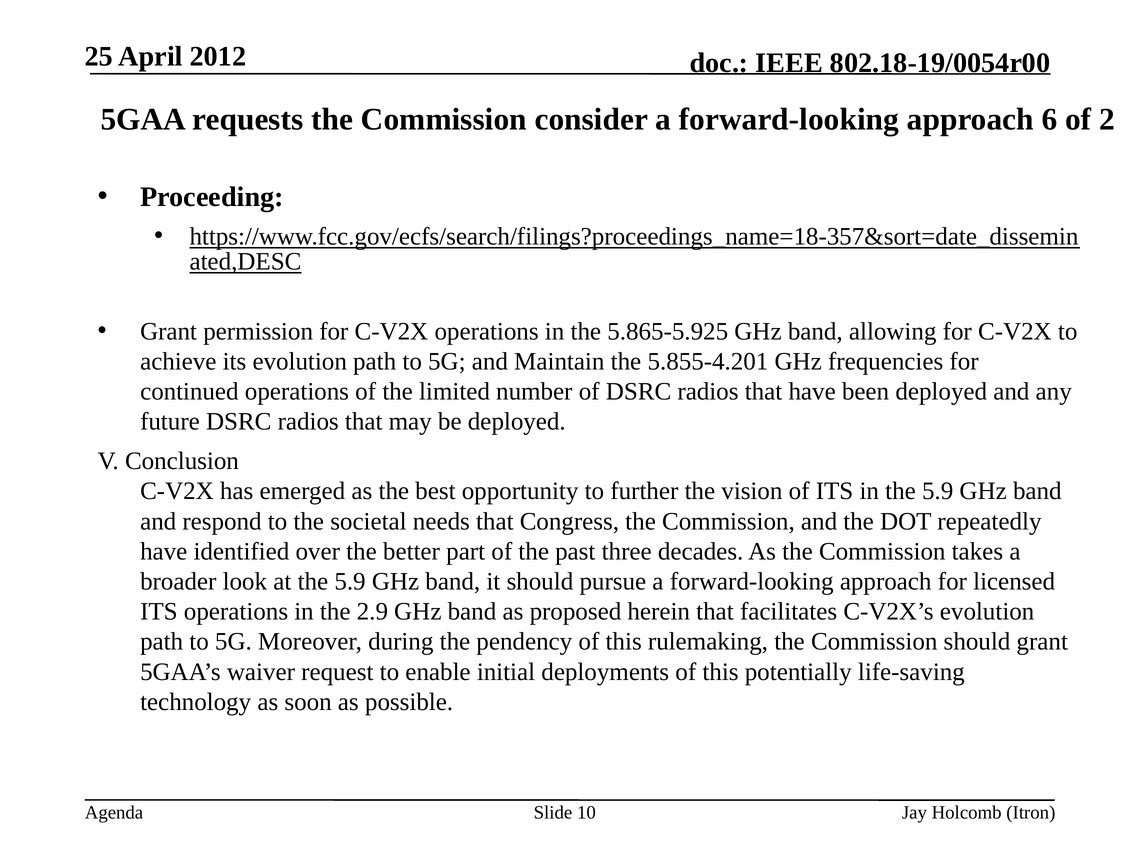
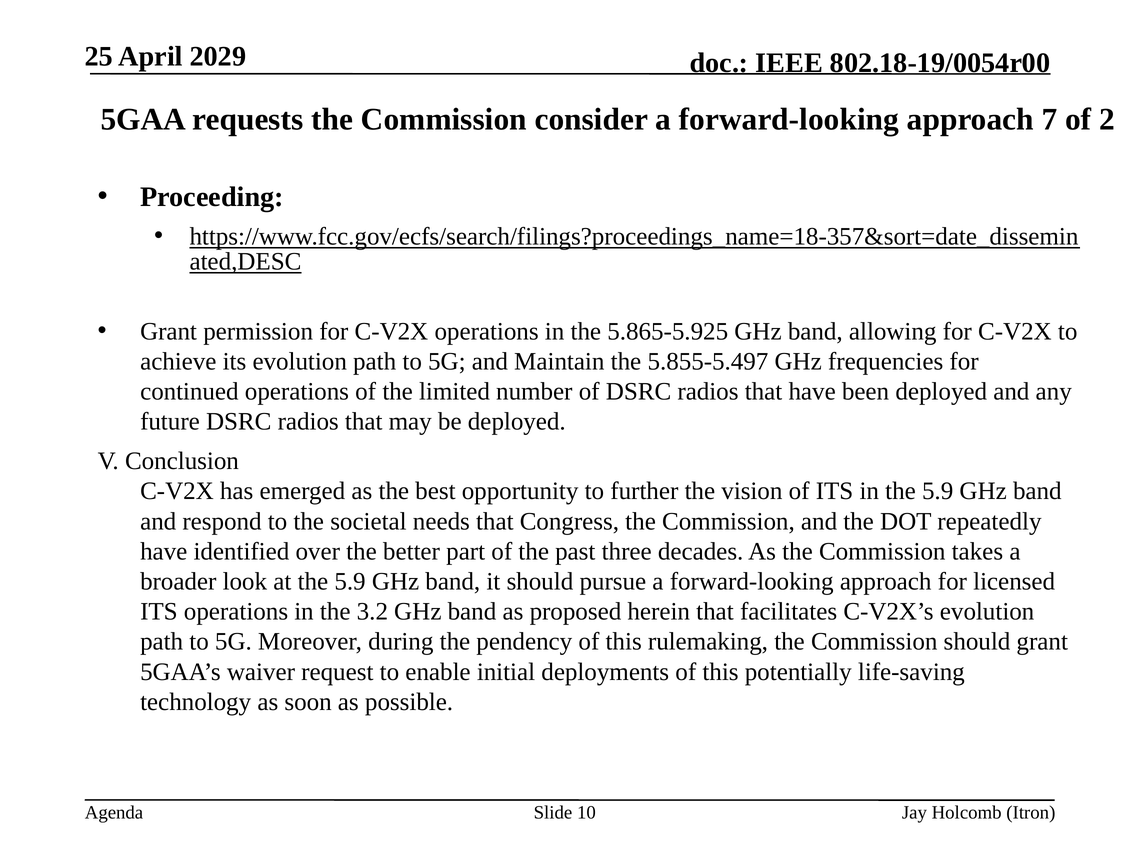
2012: 2012 -> 2029
6: 6 -> 7
5.855-4.201: 5.855-4.201 -> 5.855-5.497
2.9: 2.9 -> 3.2
